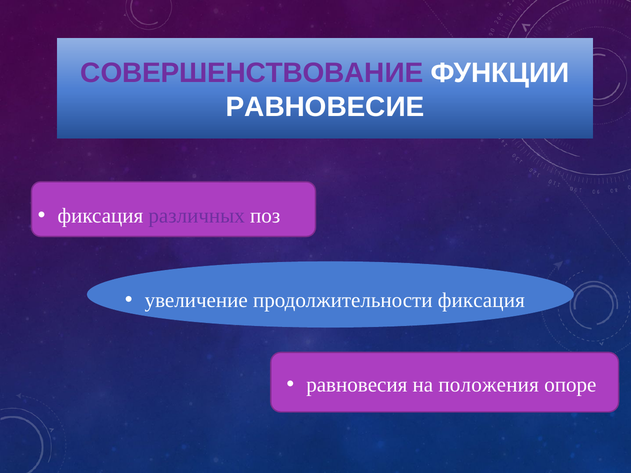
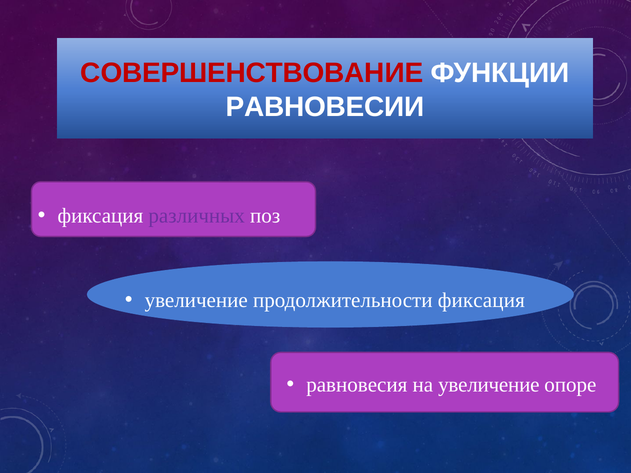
СОВЕРШЕНСТВОВАНИЕ colour: purple -> red
РАВНОВЕСИЕ: РАВНОВЕСИЕ -> РАВНОВЕСИИ
на положения: положения -> увеличение
